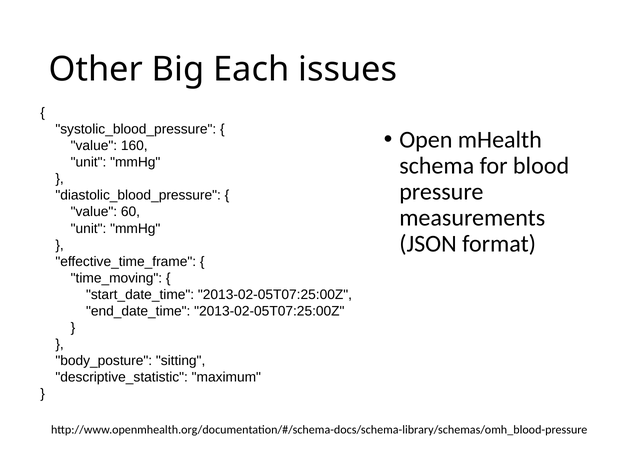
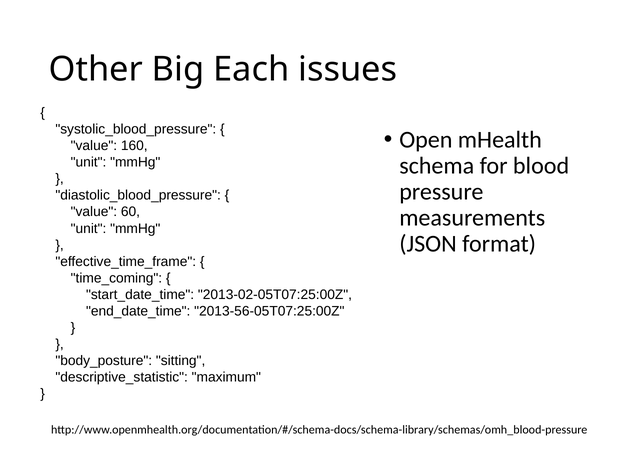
time_moving: time_moving -> time_coming
end_date_time 2013-02-05T07:25:00Z: 2013-02-05T07:25:00Z -> 2013-56-05T07:25:00Z
